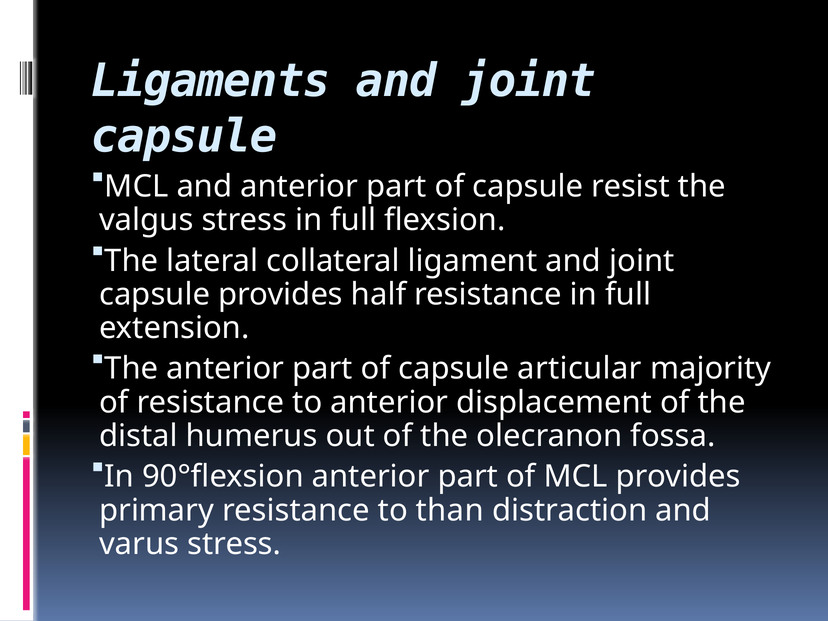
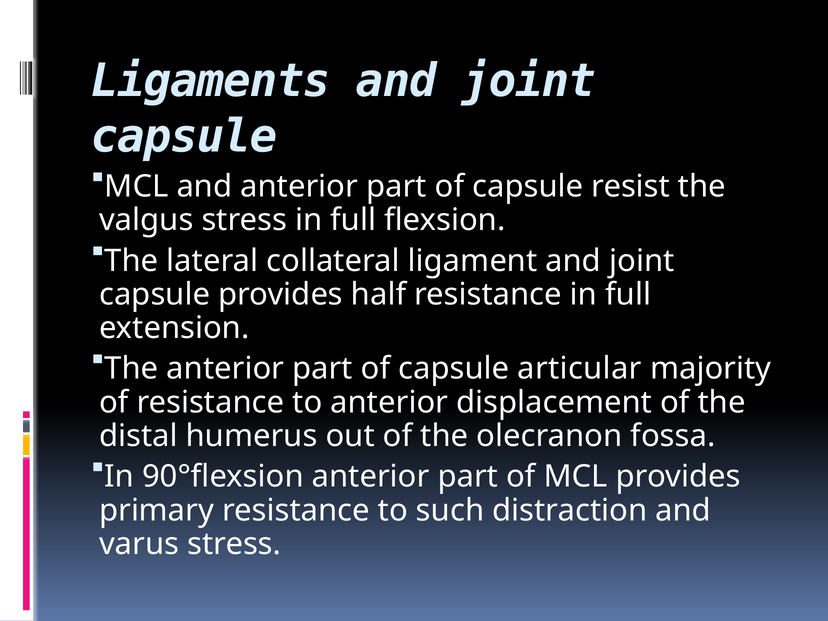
than: than -> such
